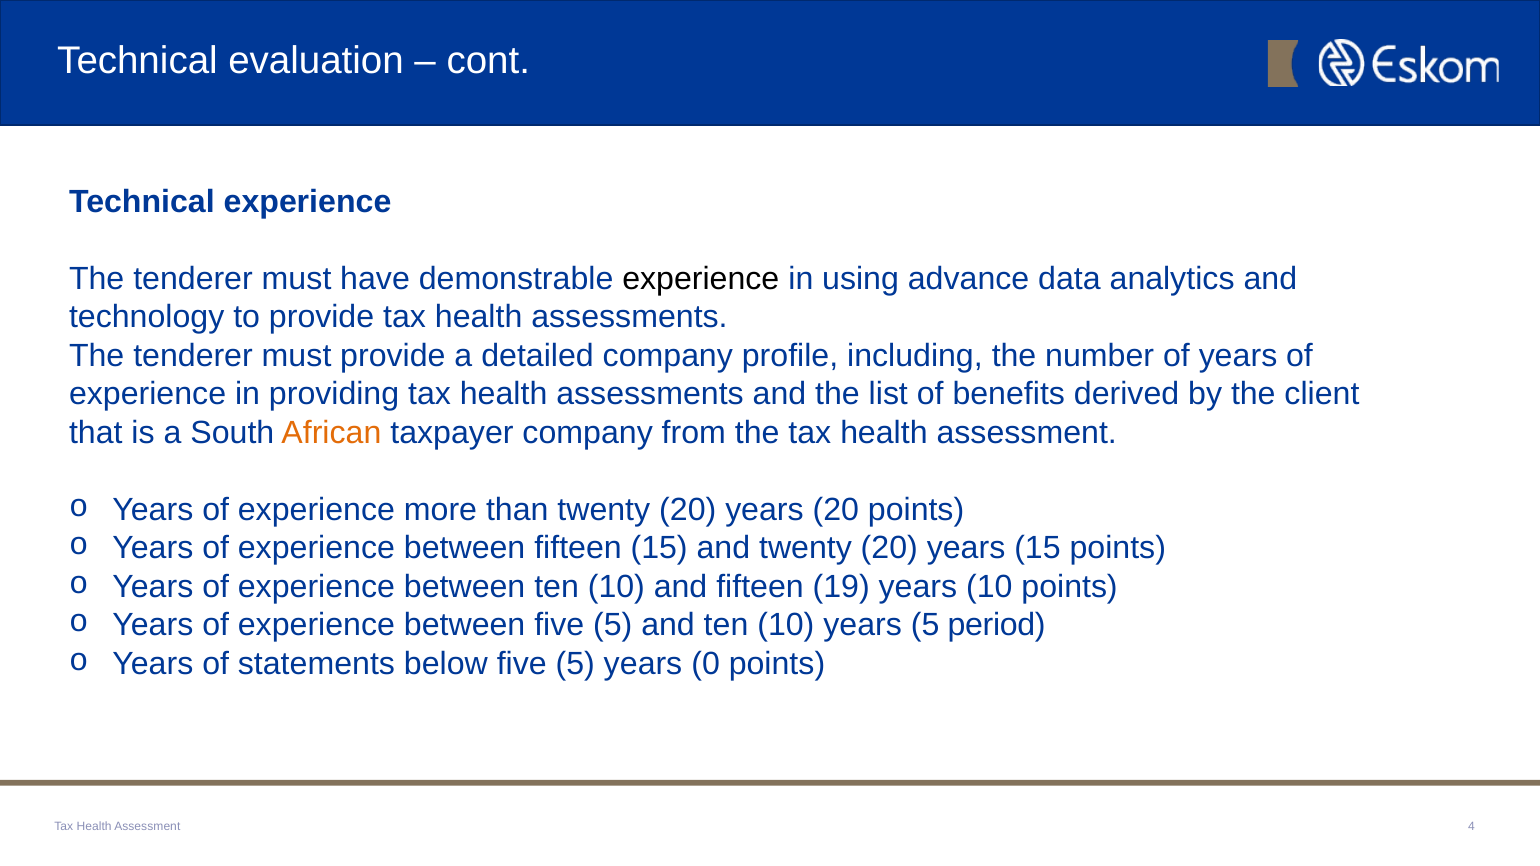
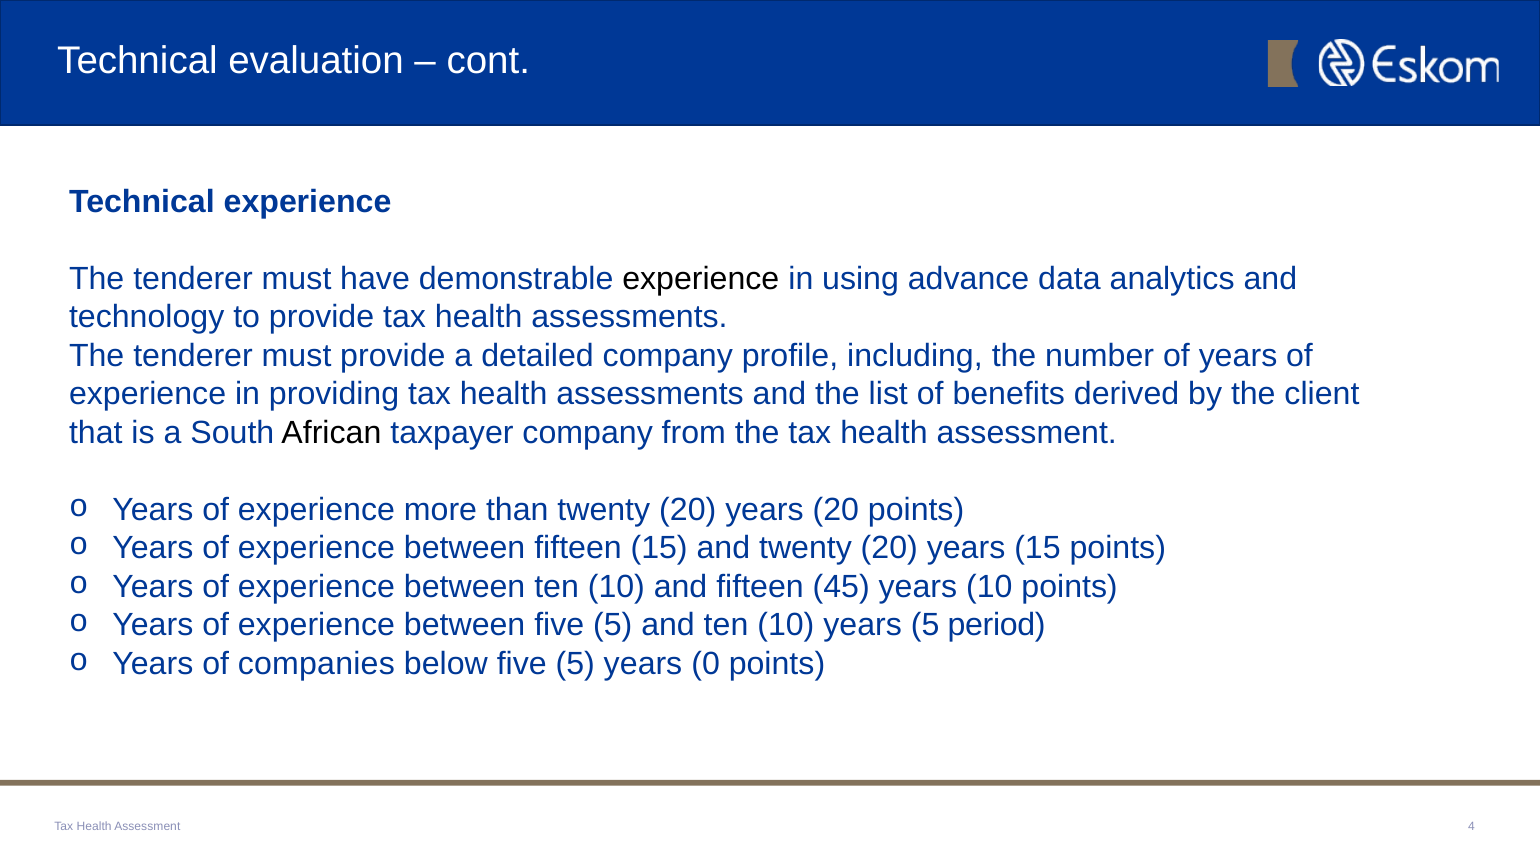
African colour: orange -> black
19: 19 -> 45
statements: statements -> companies
